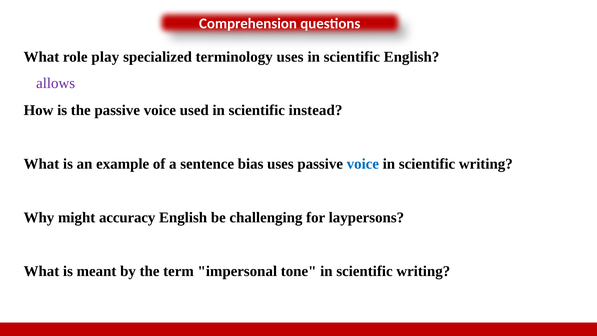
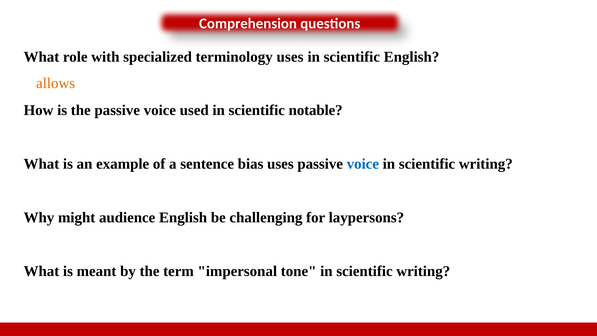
play: play -> with
allows colour: purple -> orange
scientific instead: instead -> notable
accuracy: accuracy -> audience
